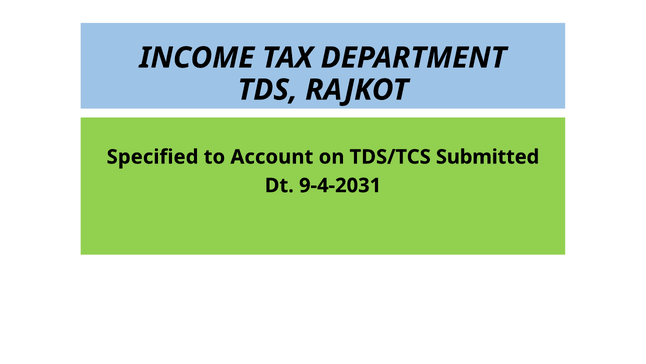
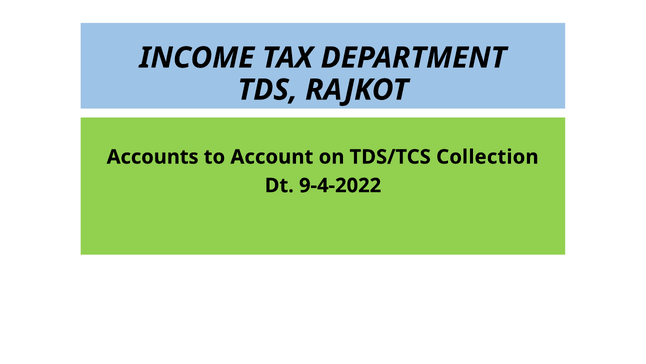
Specified: Specified -> Accounts
Submitted: Submitted -> Collection
9-4-2031: 9-4-2031 -> 9-4-2022
